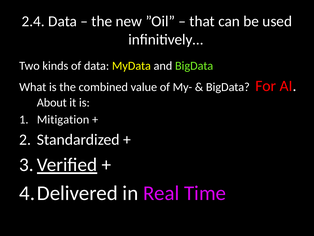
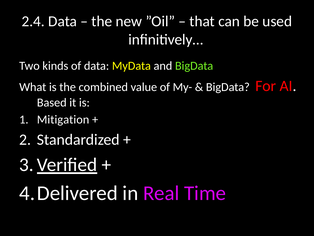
About: About -> Based
